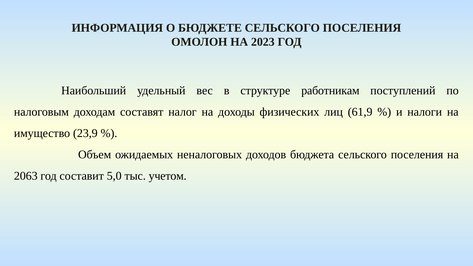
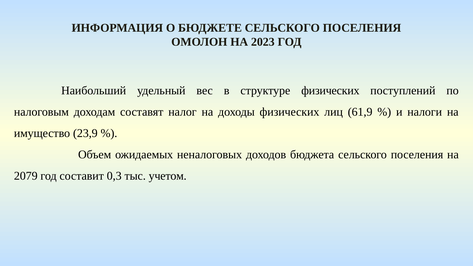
структуре работникам: работникам -> физических
2063: 2063 -> 2079
5,0: 5,0 -> 0,3
